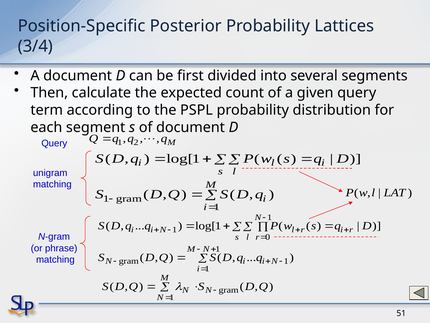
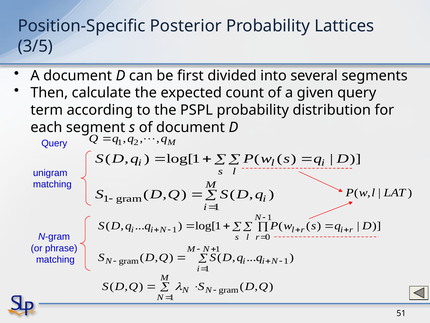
3/4: 3/4 -> 3/5
